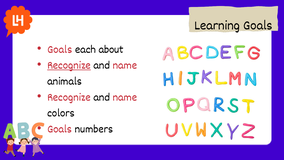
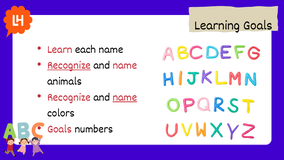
Goals at (60, 49): Goals -> Learn
each about: about -> name
name at (125, 97) underline: none -> present
